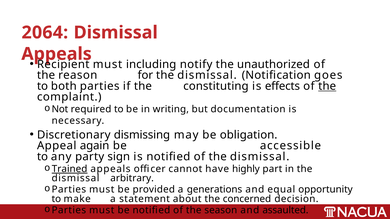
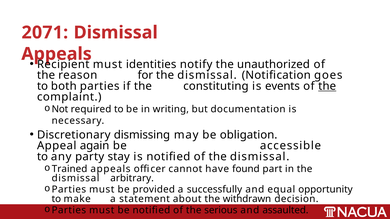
2064: 2064 -> 2071
including: including -> identities
effects: effects -> events
sign: sign -> stay
Trained underline: present -> none
highly: highly -> found
generations: generations -> successfully
concerned: concerned -> withdrawn
season: season -> serious
